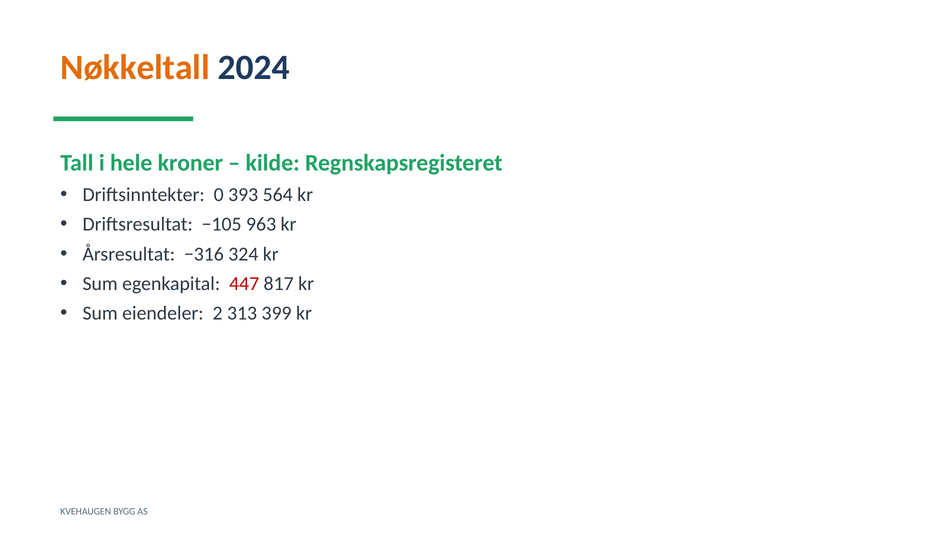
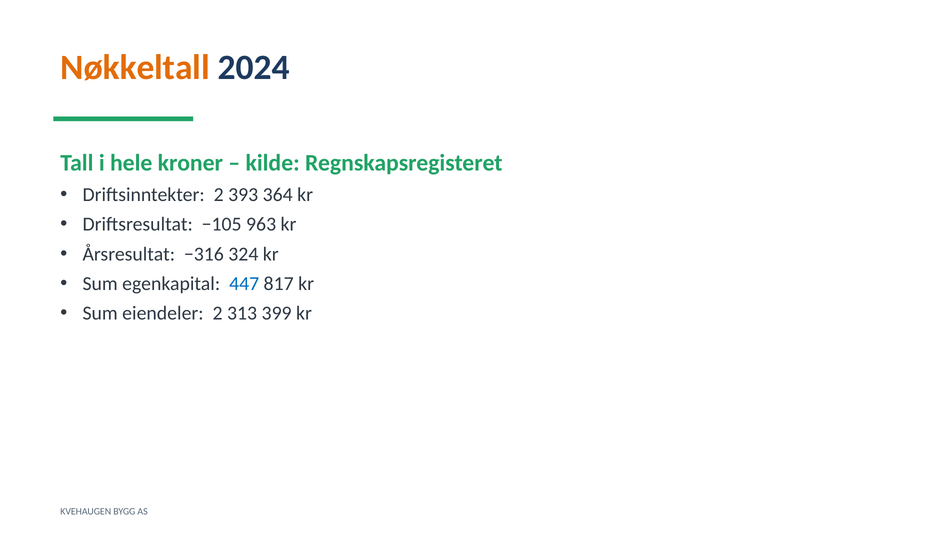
Driftsinntekter 0: 0 -> 2
564: 564 -> 364
447 colour: red -> blue
